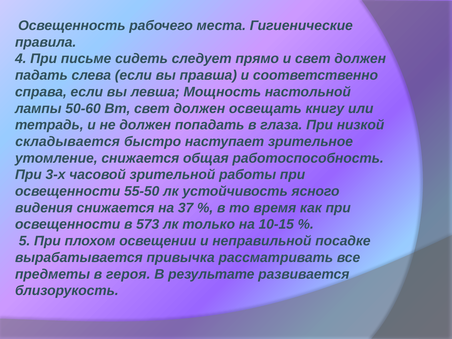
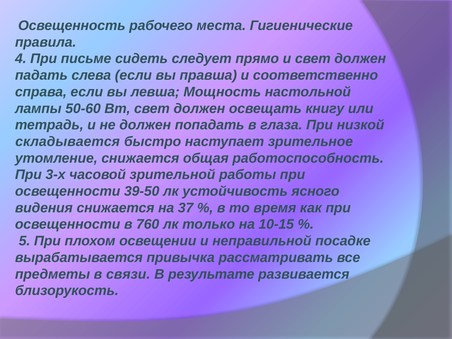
55-50: 55-50 -> 39-50
573: 573 -> 760
героя: героя -> связи
